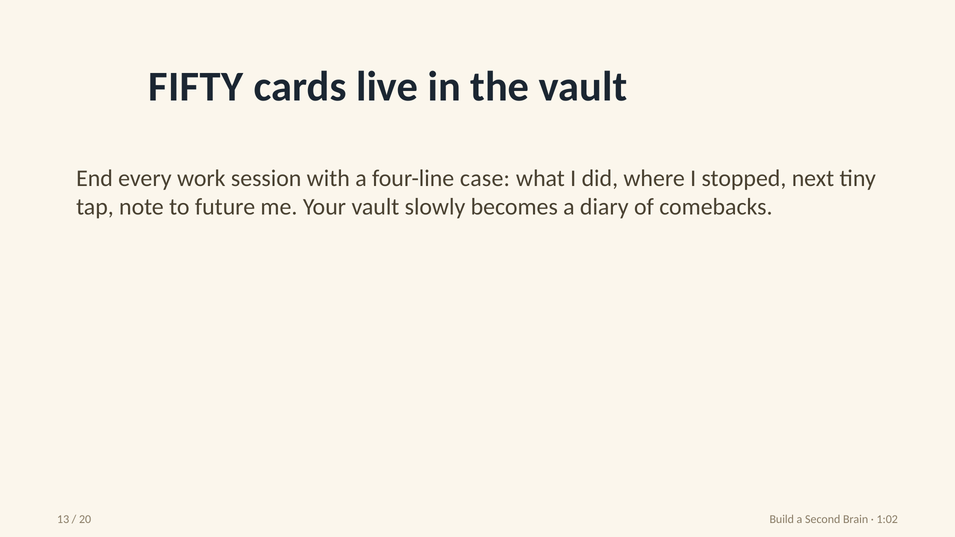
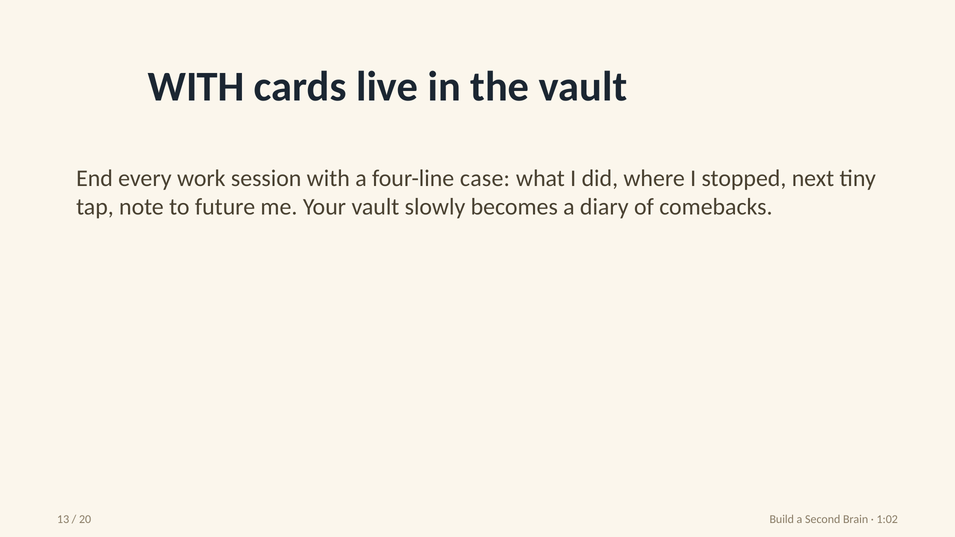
FIFTY at (196, 87): FIFTY -> WITH
